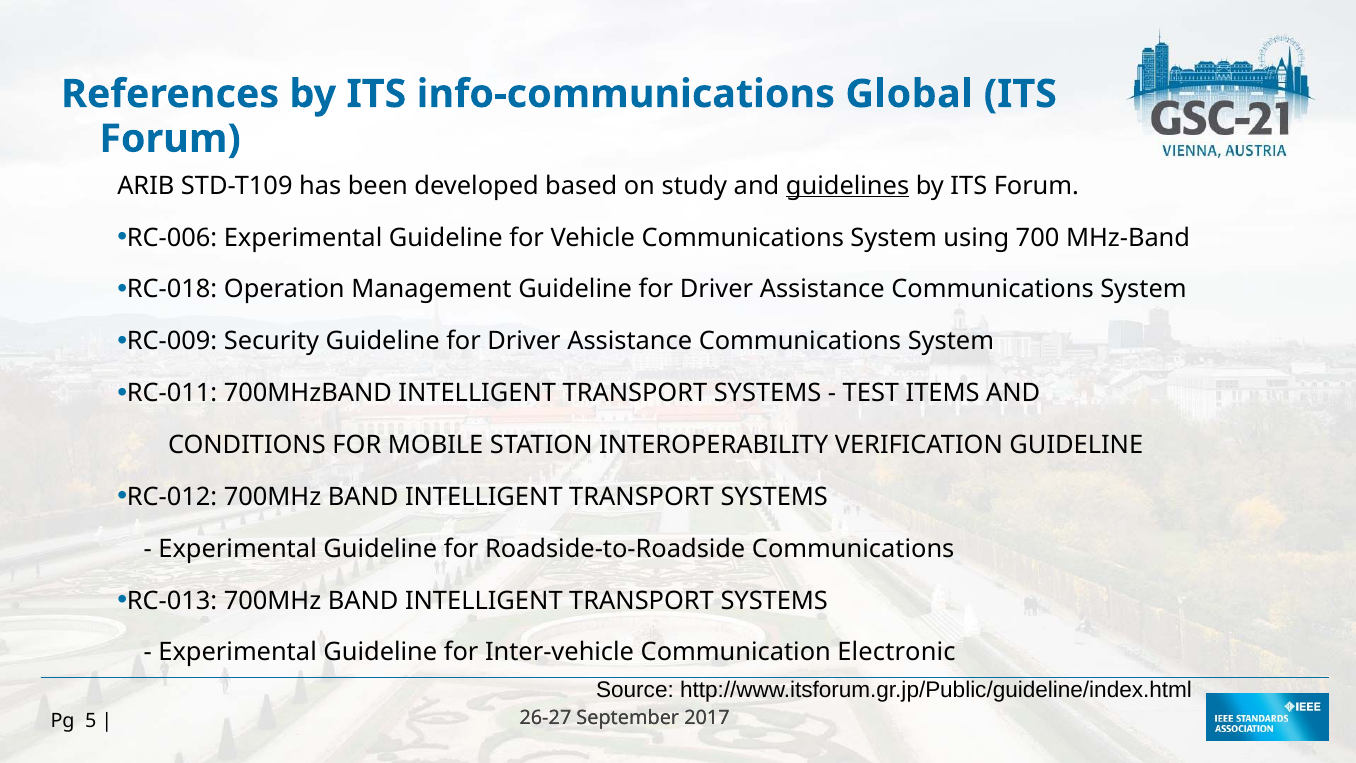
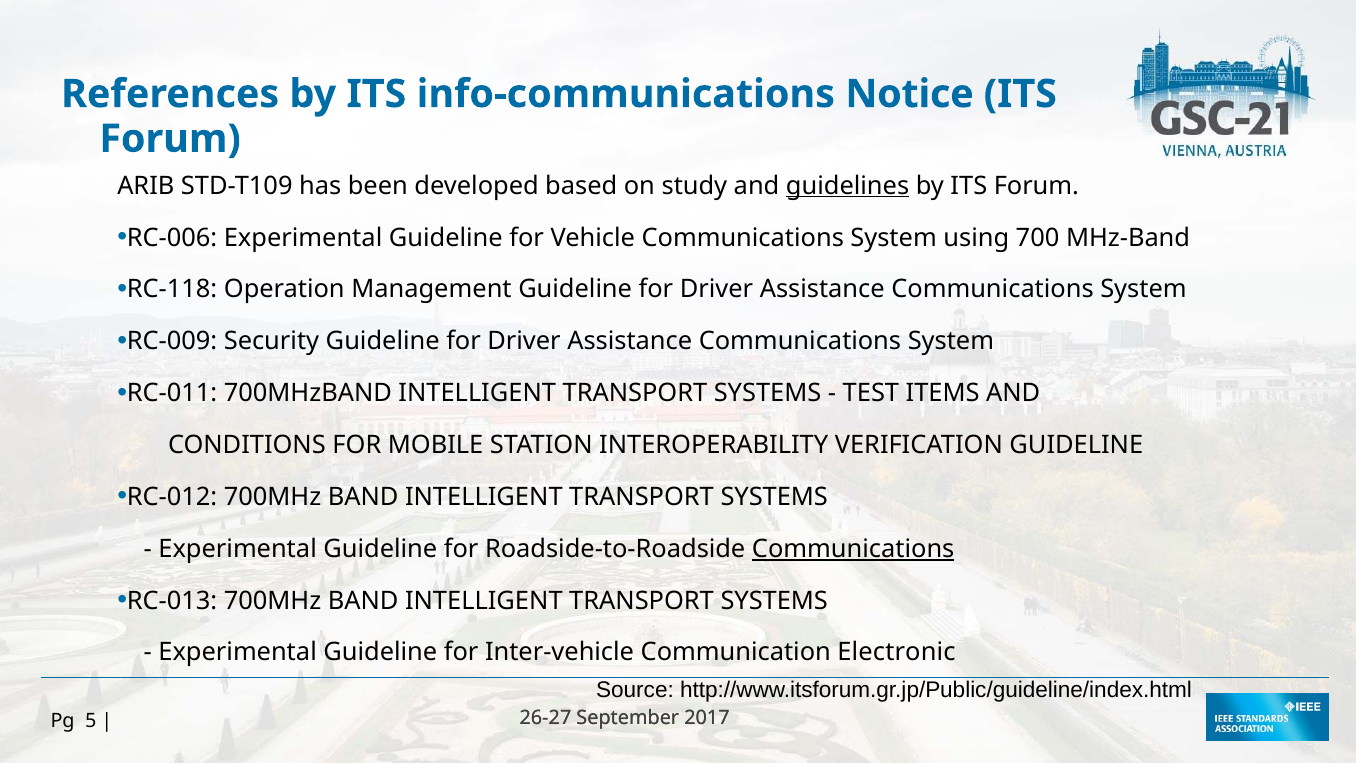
Global: Global -> Notice
RC-018: RC-018 -> RC-118
Communications at (853, 549) underline: none -> present
